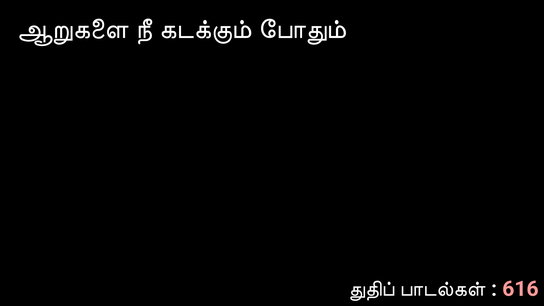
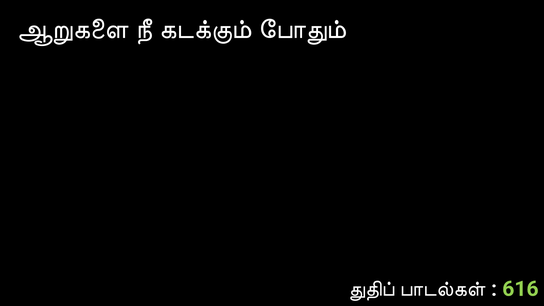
616 colour: pink -> light green
